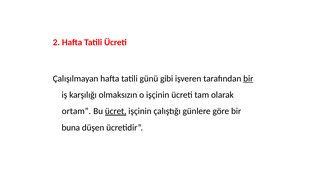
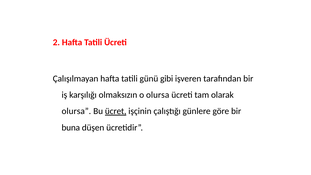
bir at (248, 79) underline: present -> none
o işçinin: işçinin -> olursa
ortam at (76, 111): ortam -> olursa
